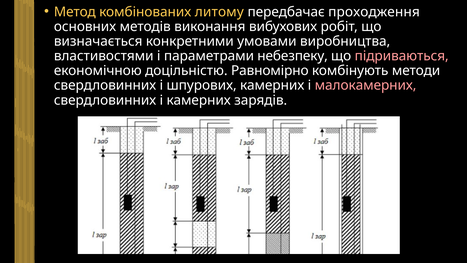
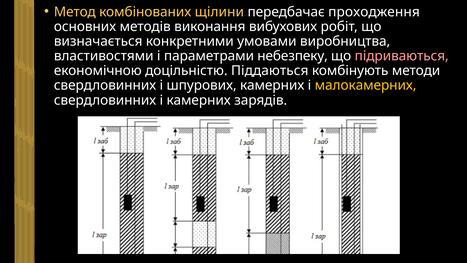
литому: литому -> щілини
Равномірно: Равномірно -> Піддаються
малокамерних colour: pink -> yellow
